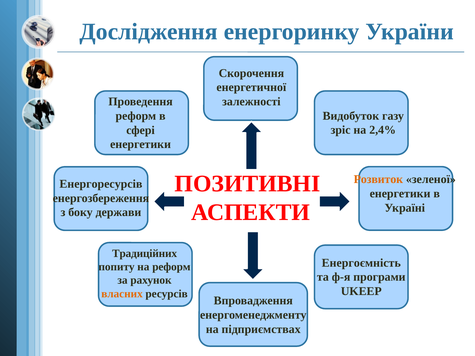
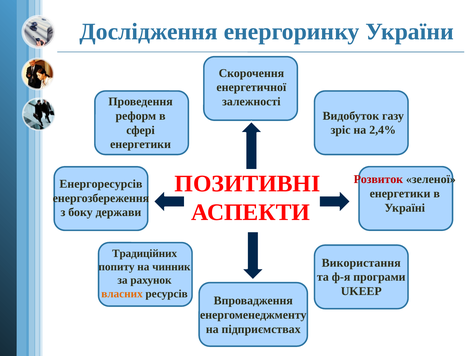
Розвиток colour: orange -> red
Енергоємність: Енергоємність -> Використання
на реформ: реформ -> чинник
